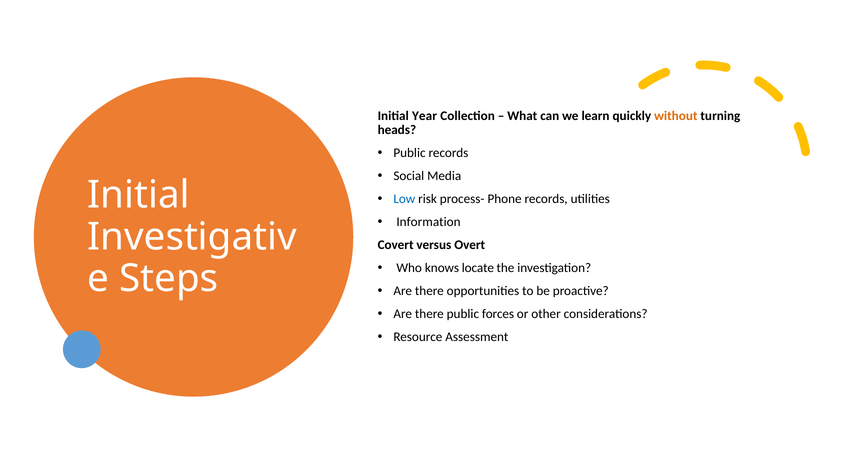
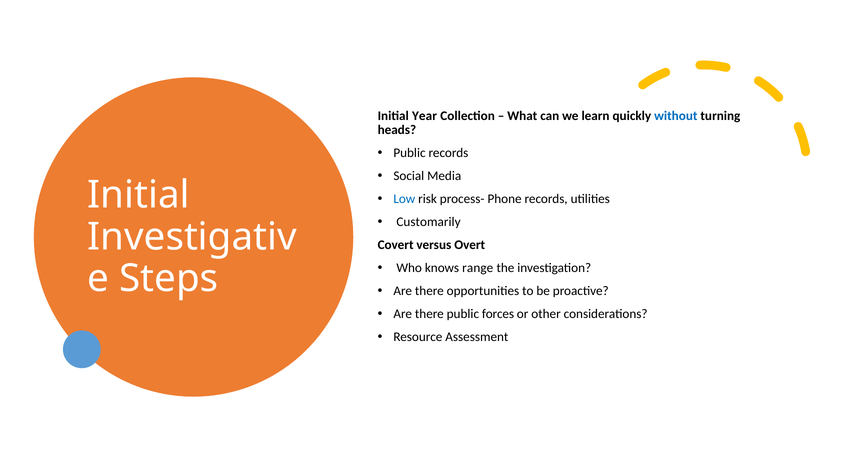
without colour: orange -> blue
Information: Information -> Customarily
locate: locate -> range
